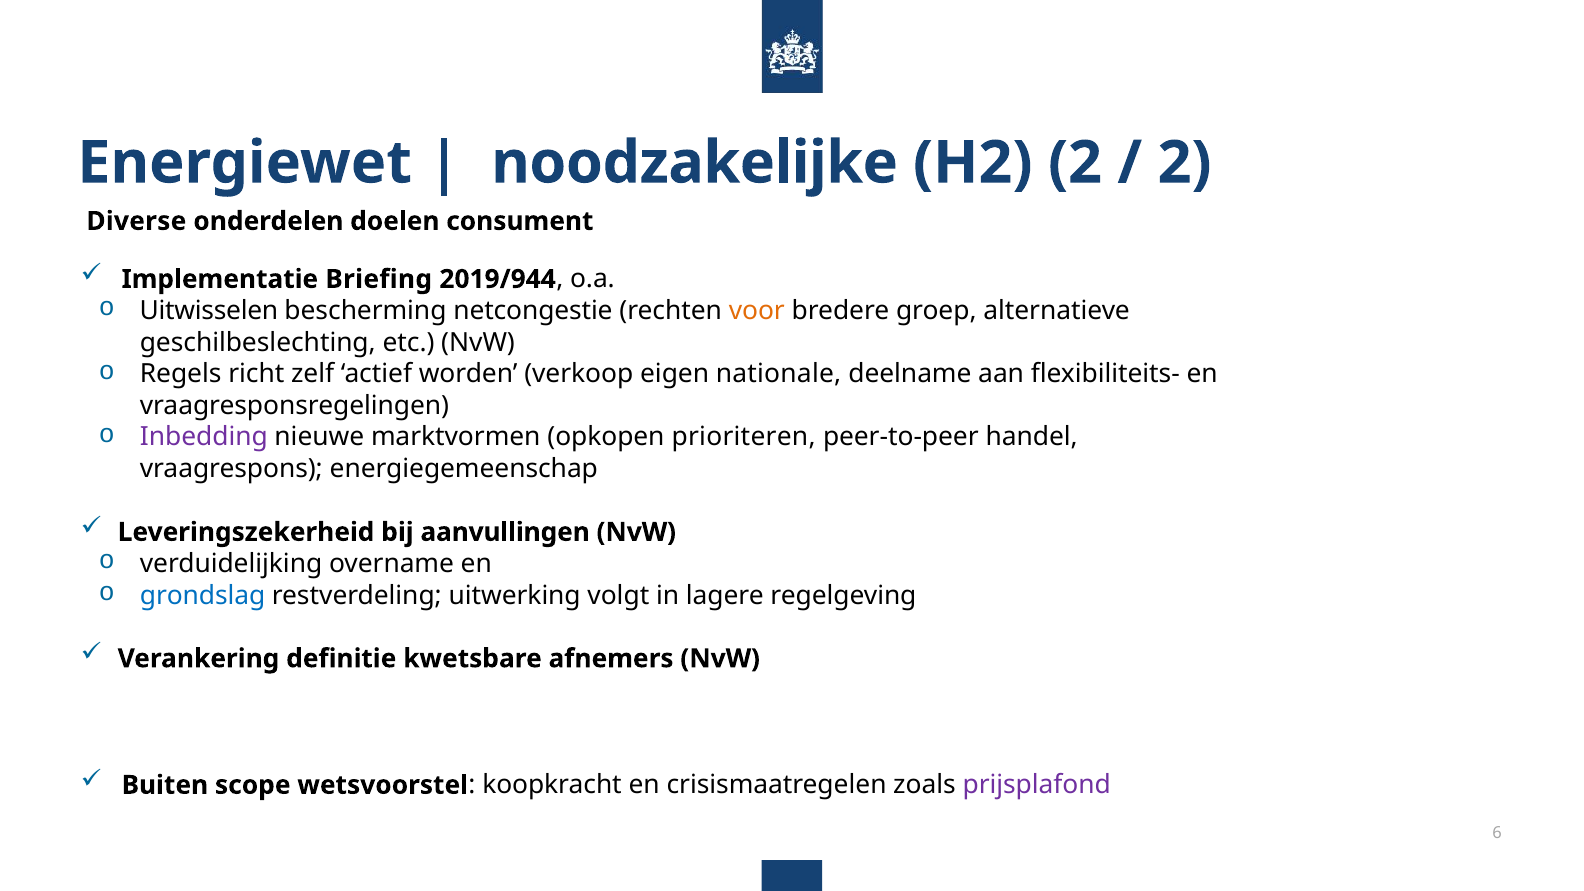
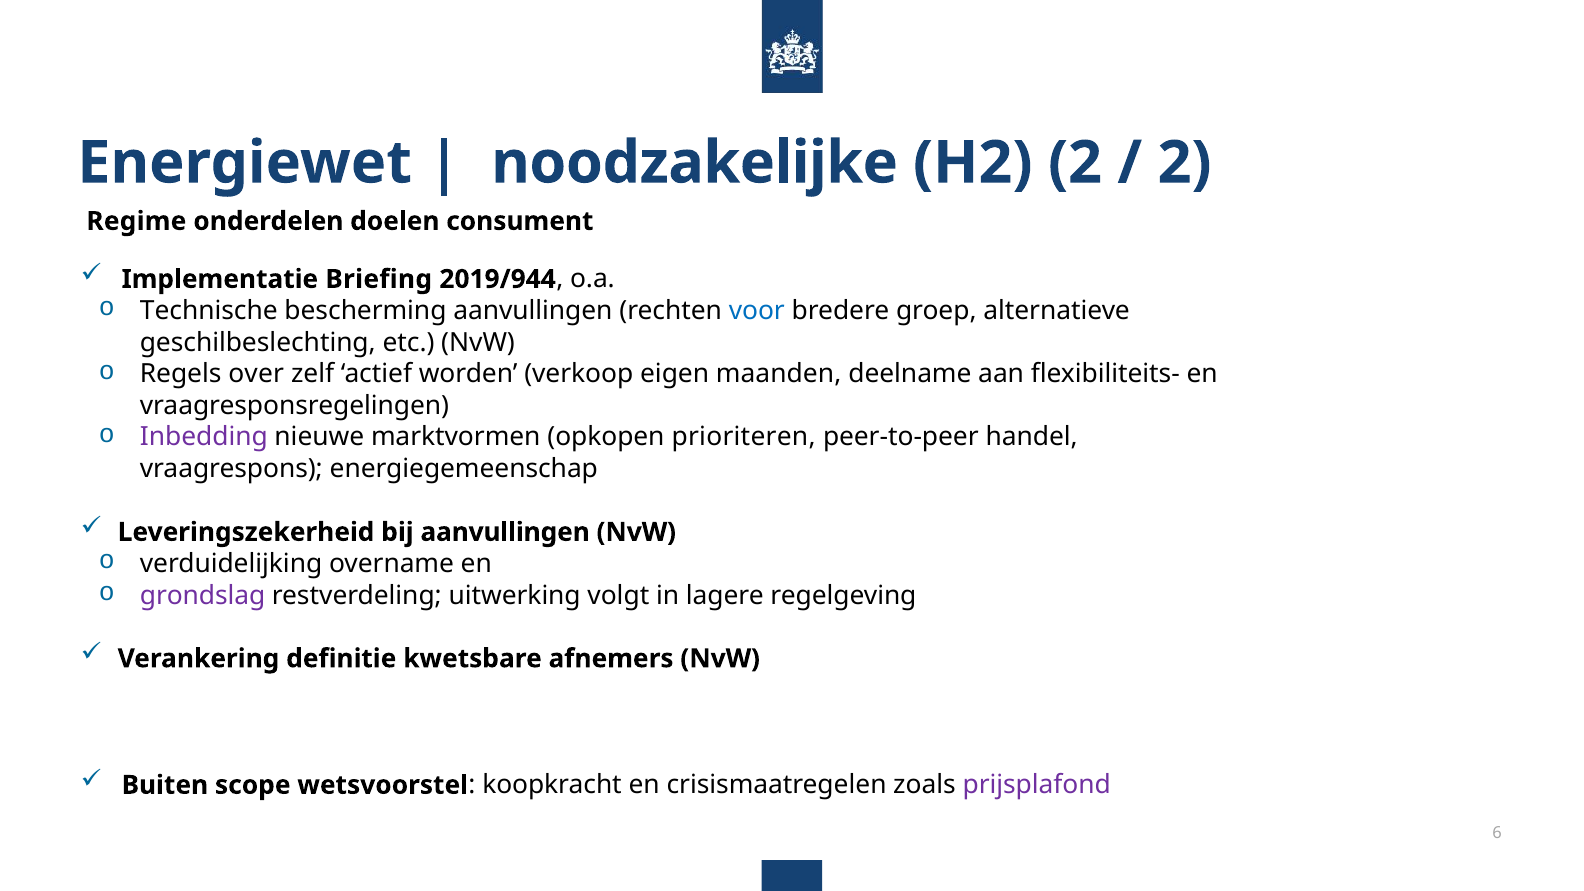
Diverse: Diverse -> Regime
Uitwisselen: Uitwisselen -> Technische
bescherming netcongestie: netcongestie -> aanvullingen
voor colour: orange -> blue
richt: richt -> over
nationale: nationale -> maanden
grondslag colour: blue -> purple
